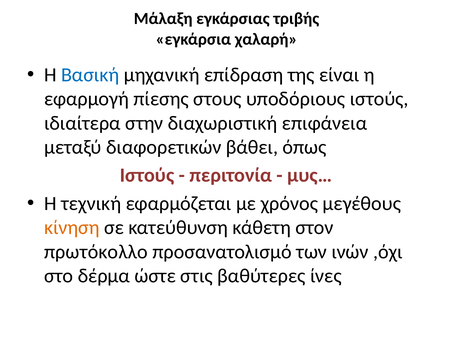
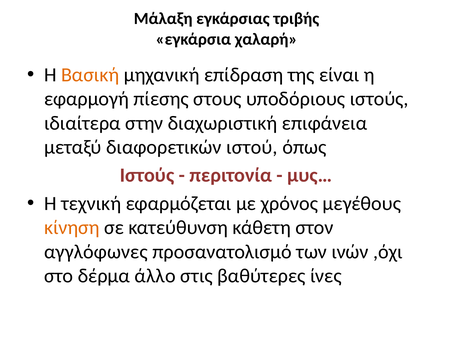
Βασική colour: blue -> orange
βάθει: βάθει -> ιστού
πρωτόκολλο: πρωτόκολλο -> αγγλόφωνες
ώστε: ώστε -> άλλο
